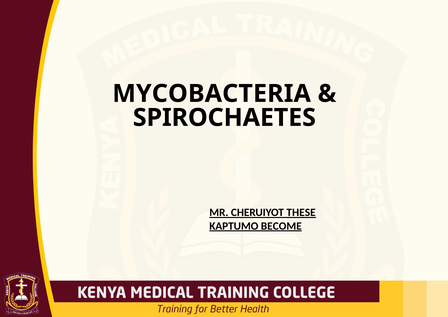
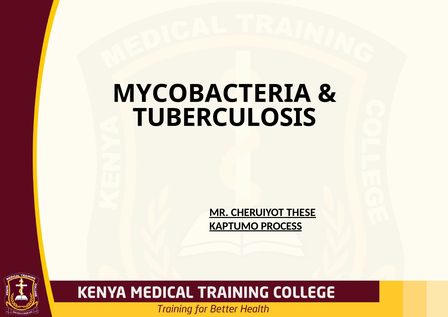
SPIROCHAETES: SPIROCHAETES -> TUBERCULOSIS
BECOME: BECOME -> PROCESS
